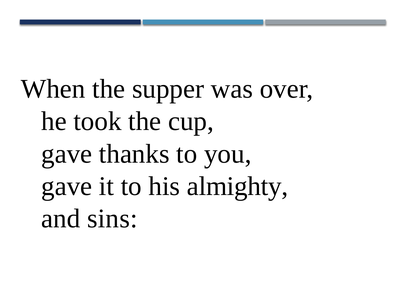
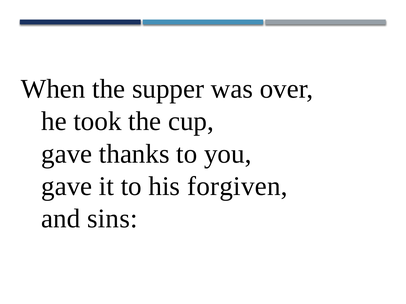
almighty: almighty -> forgiven
